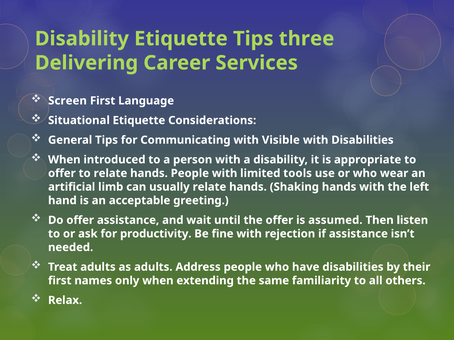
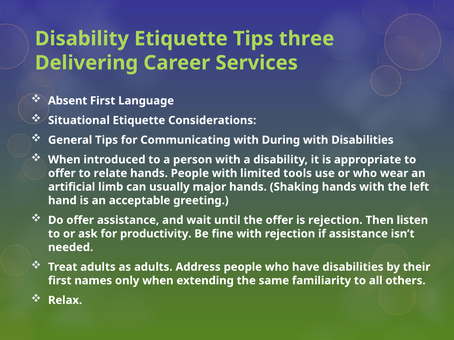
Screen: Screen -> Absent
Visible: Visible -> During
usually relate: relate -> major
is assumed: assumed -> rejection
